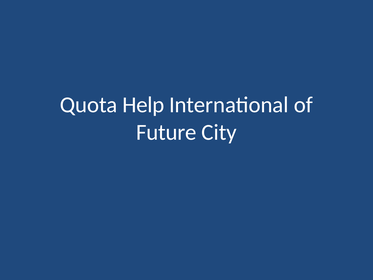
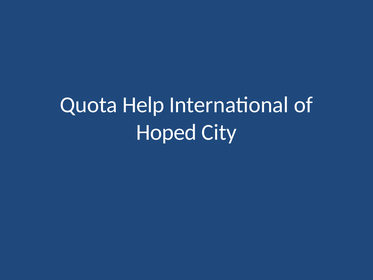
Future: Future -> Hoped
